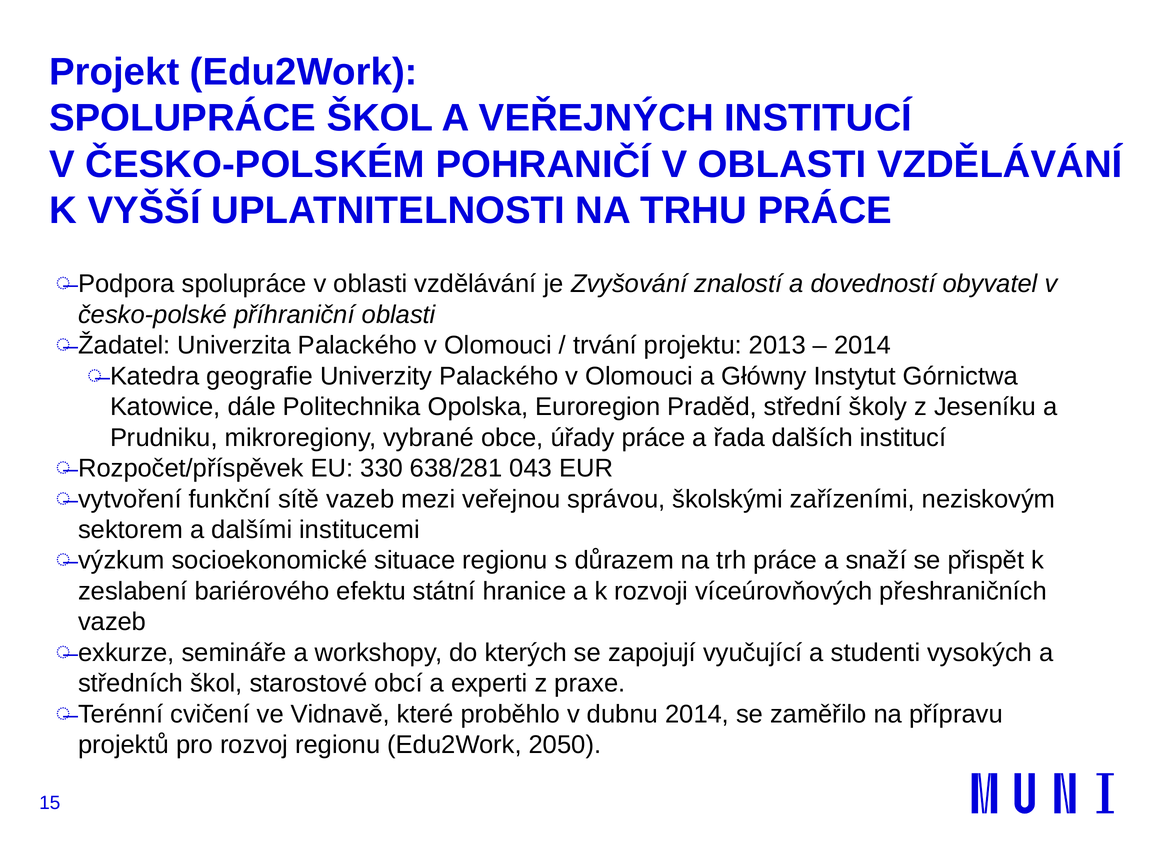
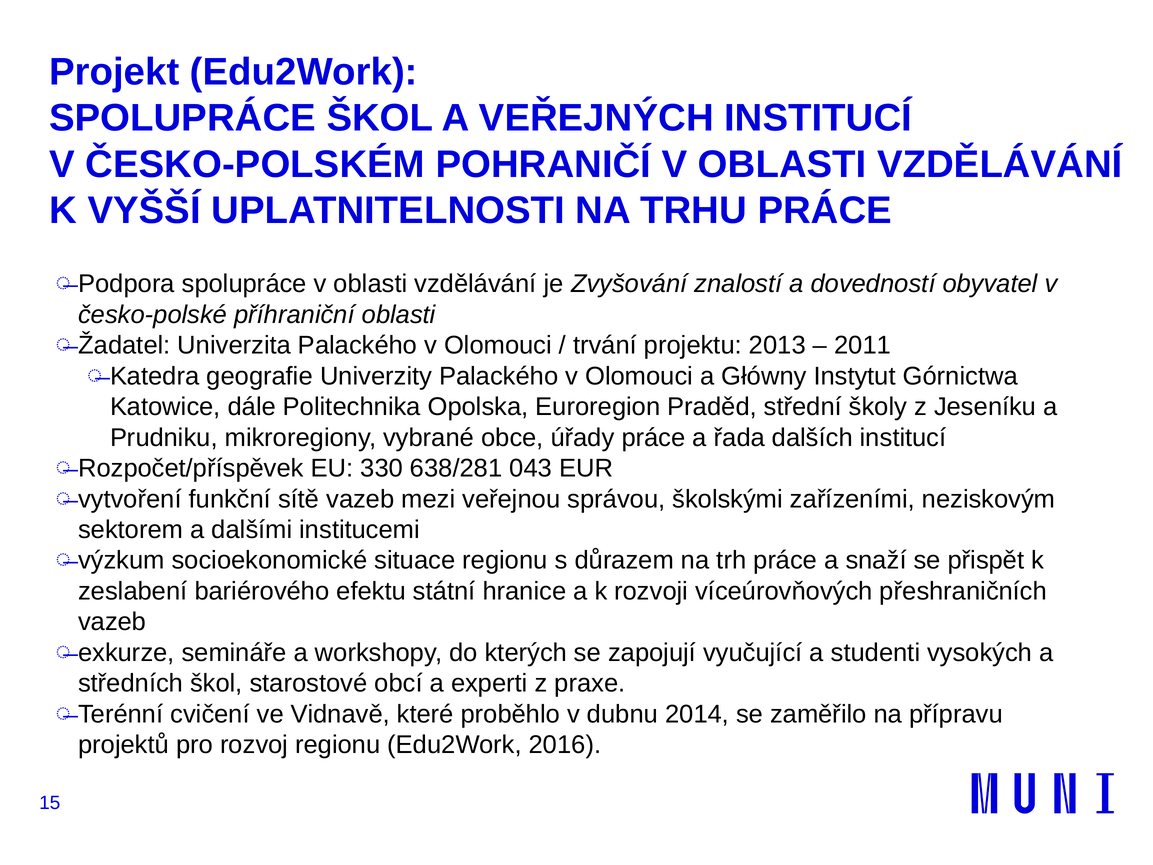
2014 at (863, 345): 2014 -> 2011
2050: 2050 -> 2016
